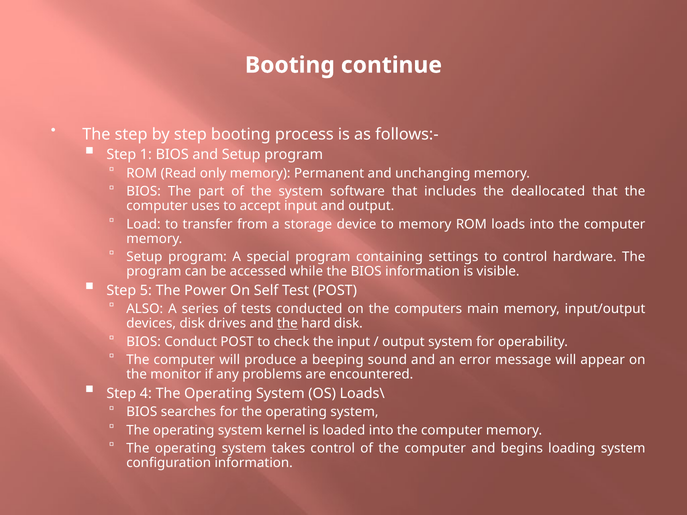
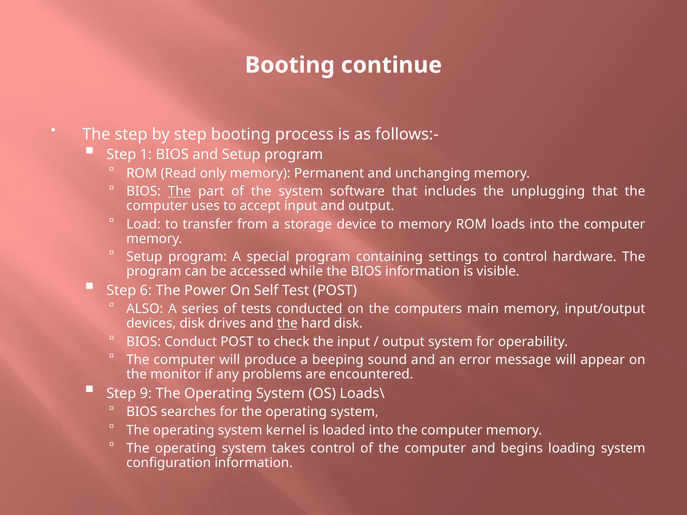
The at (180, 192) underline: none -> present
deallocated: deallocated -> unplugging
5: 5 -> 6
4: 4 -> 9
